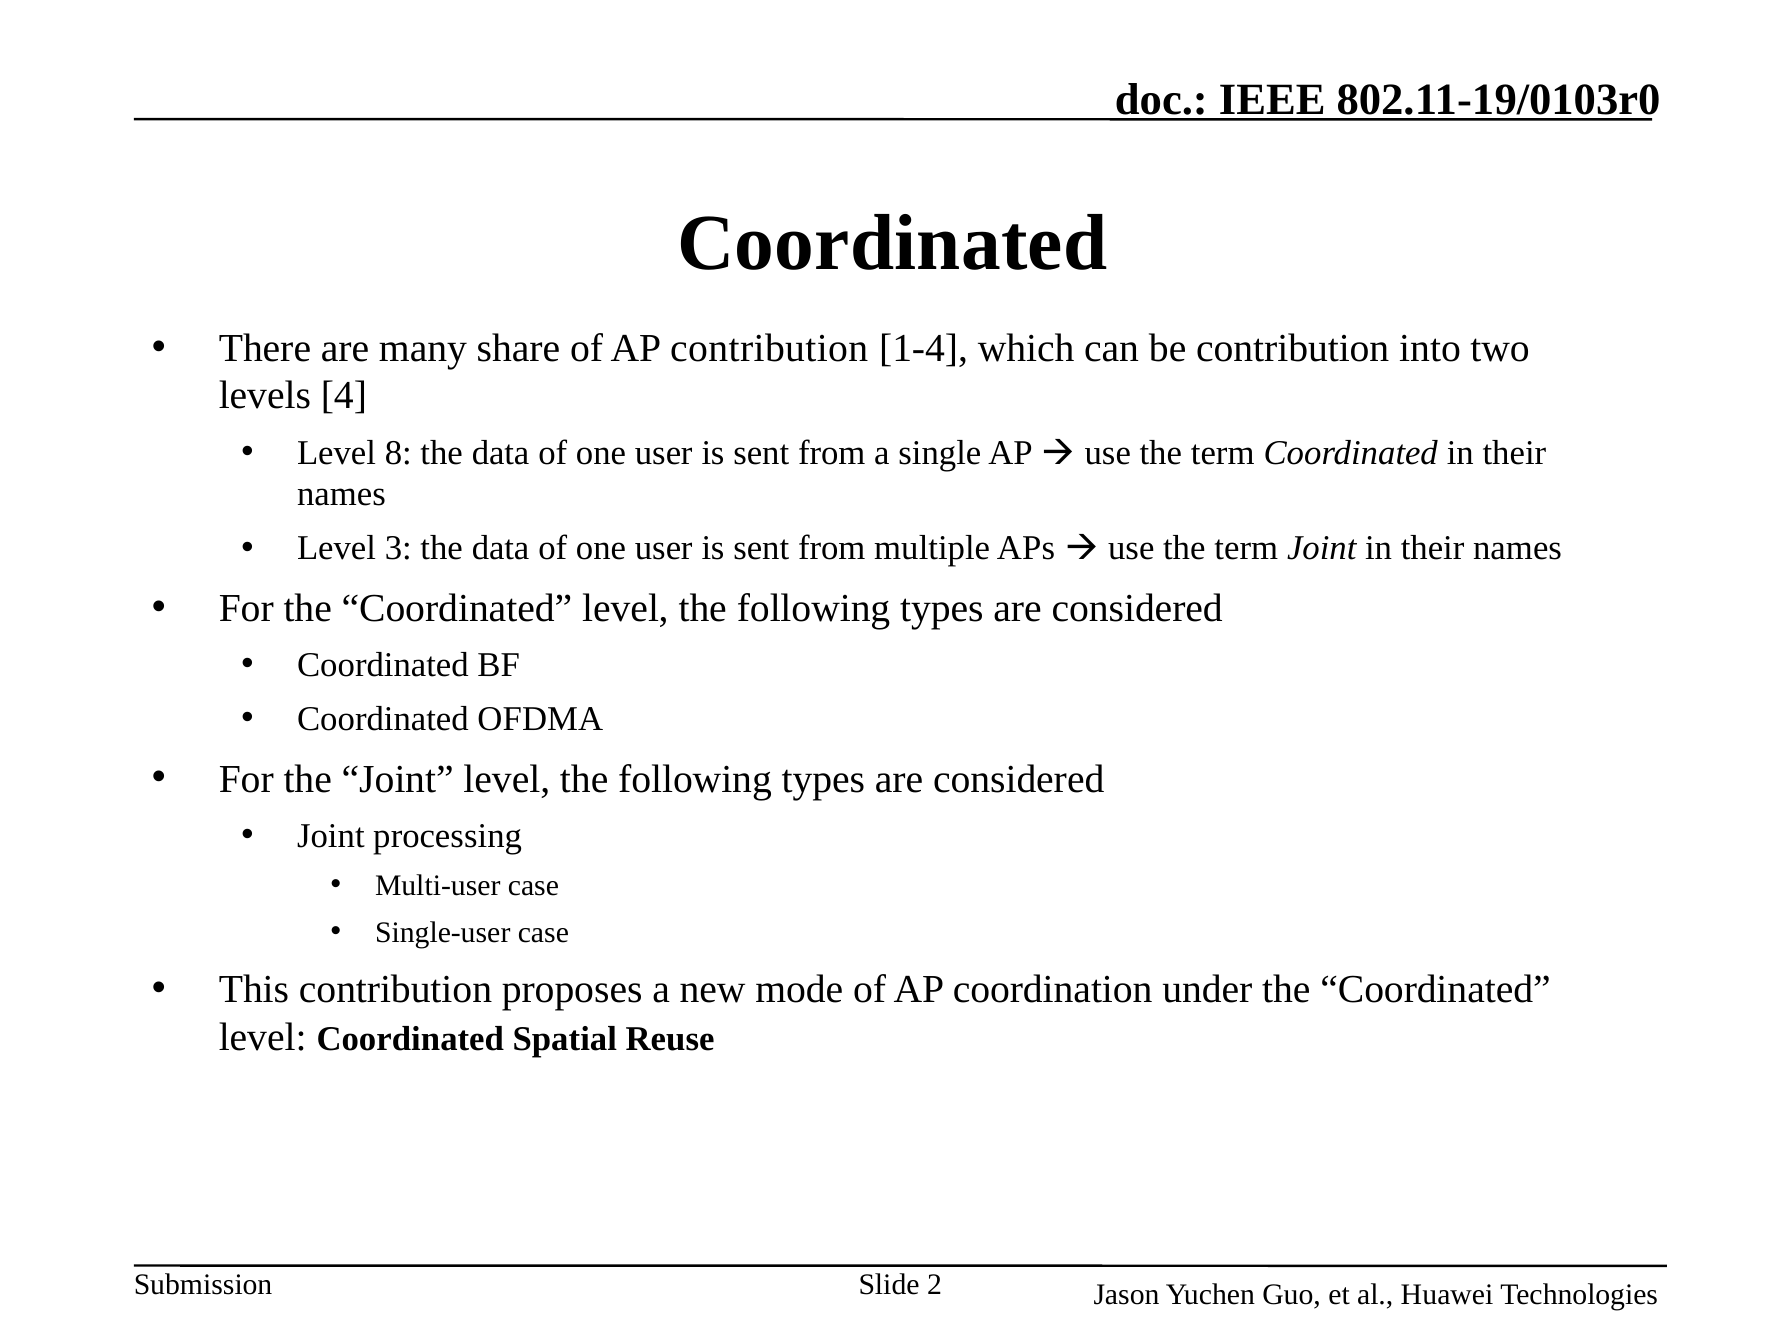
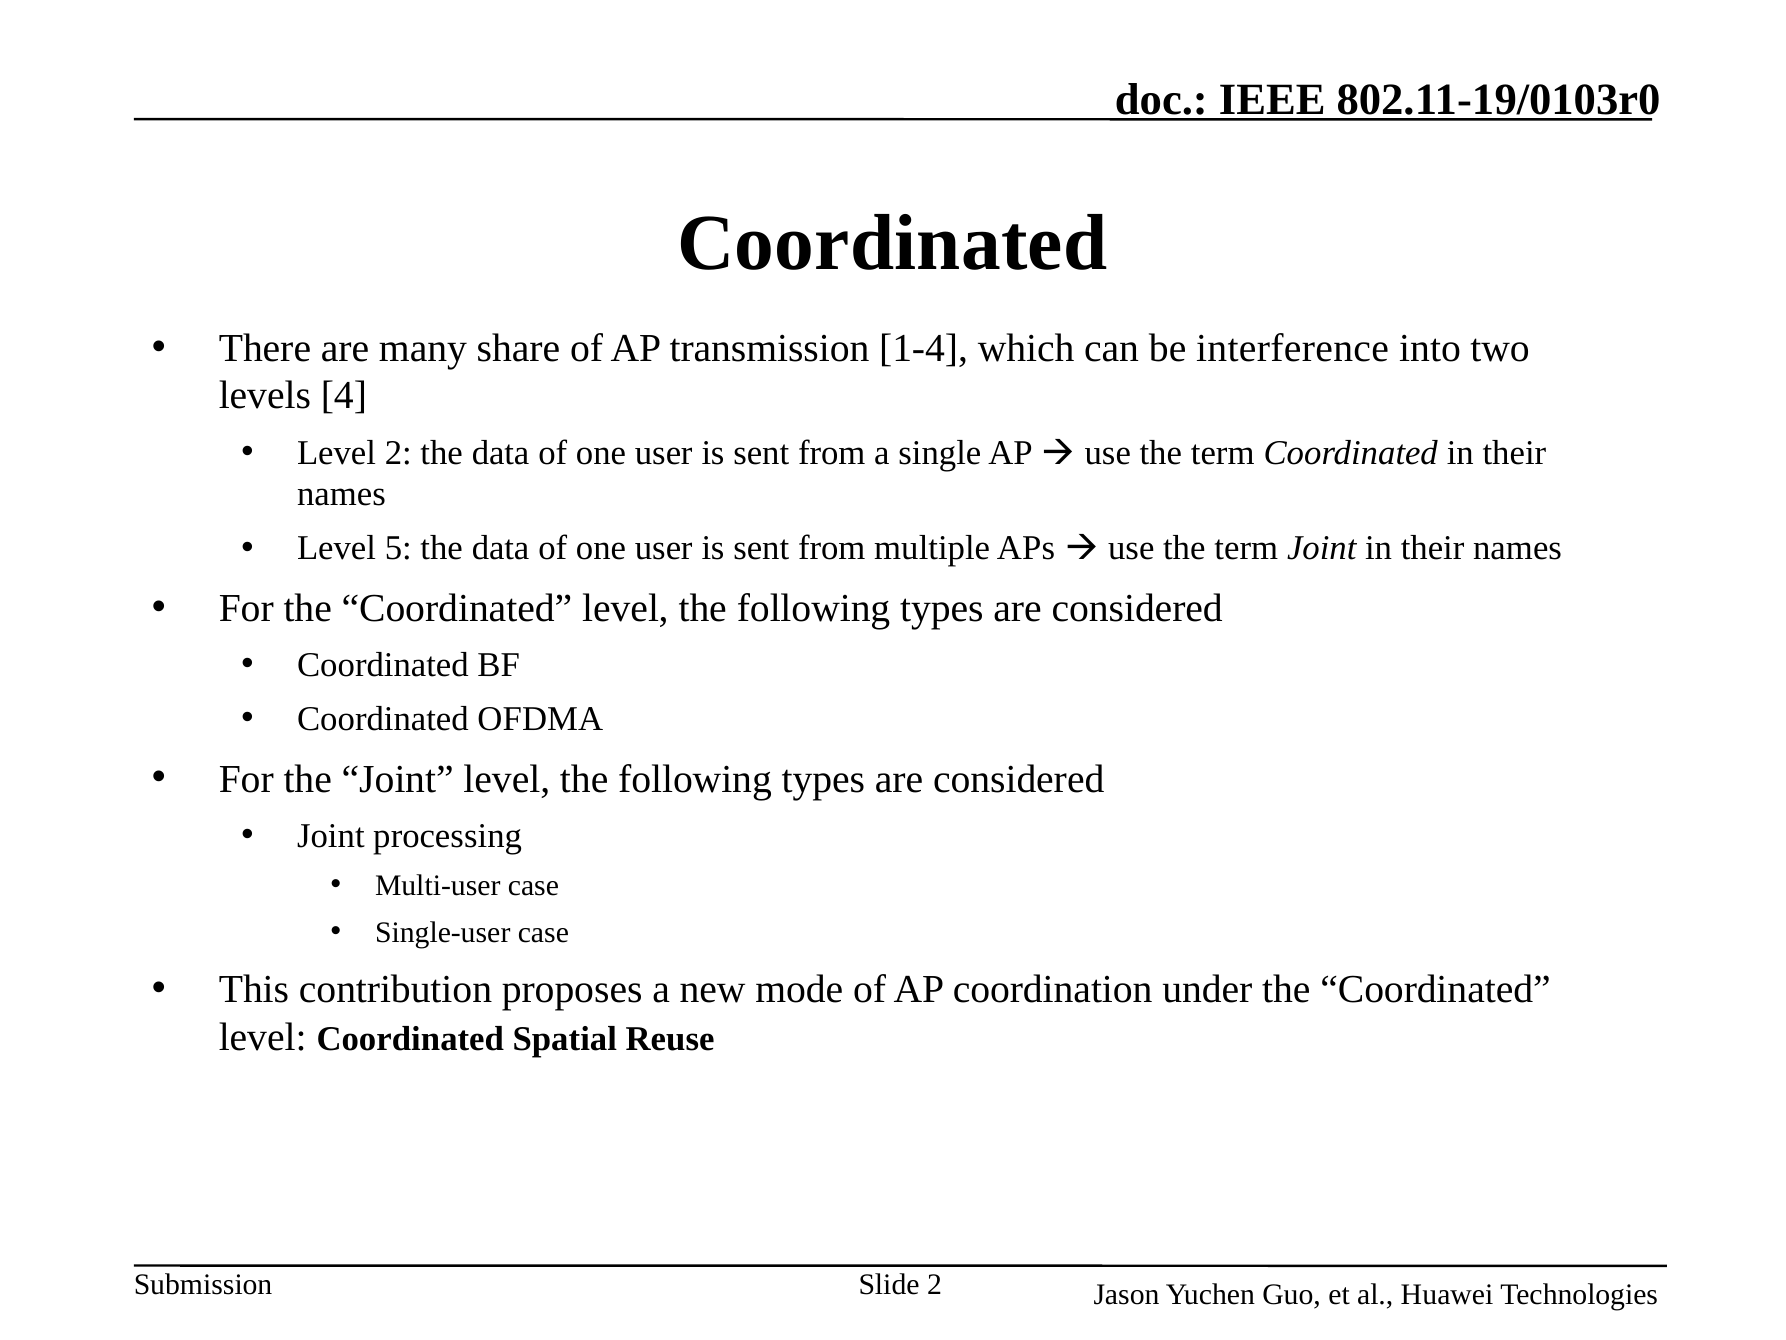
AP contribution: contribution -> transmission
be contribution: contribution -> interference
Level 8: 8 -> 2
3: 3 -> 5
